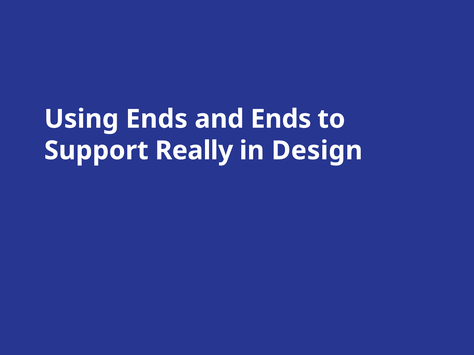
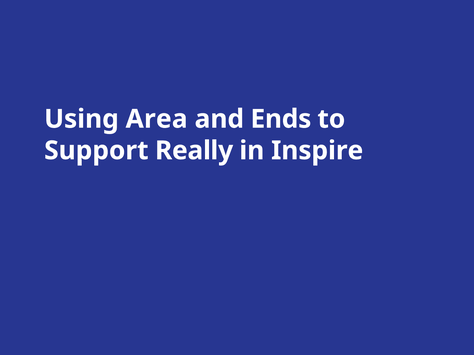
Using Ends: Ends -> Area
Design: Design -> Inspire
